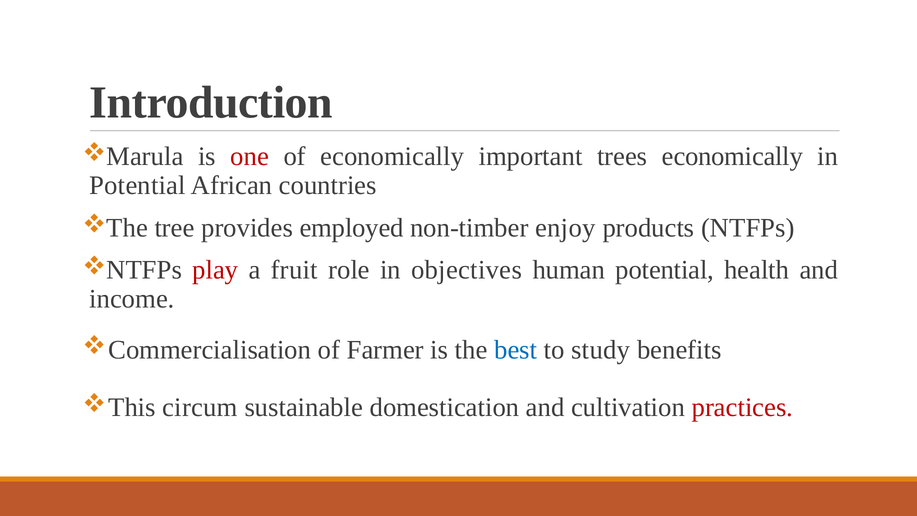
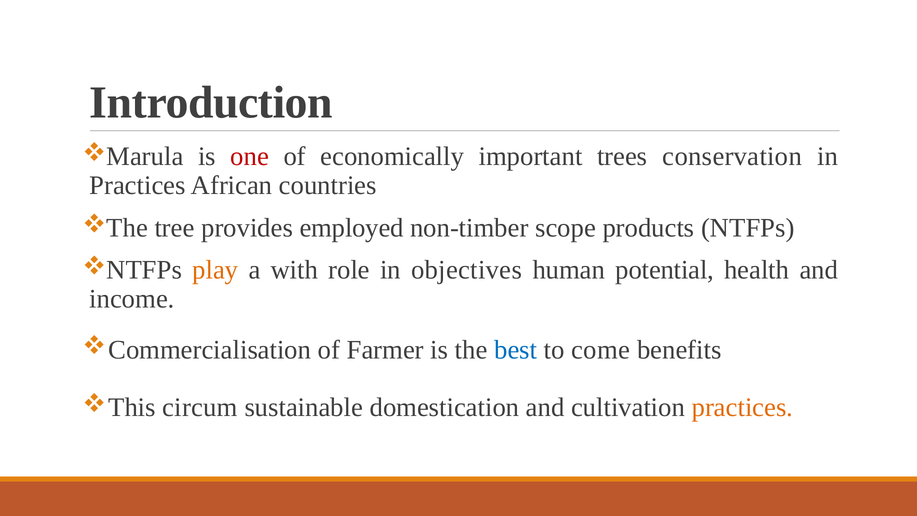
trees economically: economically -> conservation
Potential at (137, 185): Potential -> Practices
enjoy: enjoy -> scope
play colour: red -> orange
fruit: fruit -> with
study: study -> come
practices at (742, 407) colour: red -> orange
